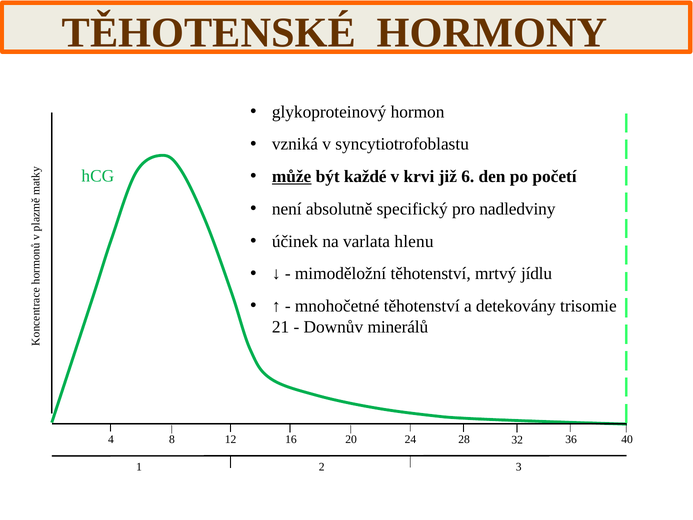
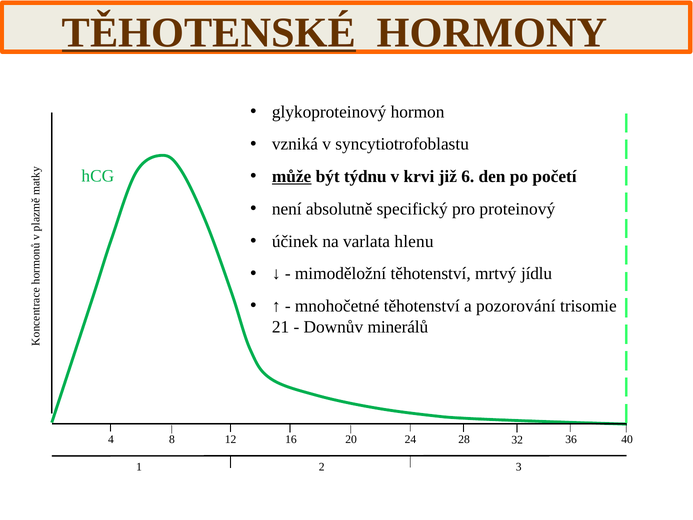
TĚHOTENSKÉ underline: none -> present
každé: každé -> týdnu
nadledviny: nadledviny -> proteinový
detekovány: detekovány -> pozorování
